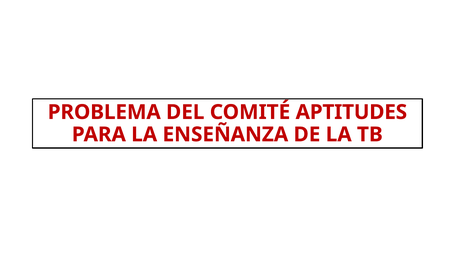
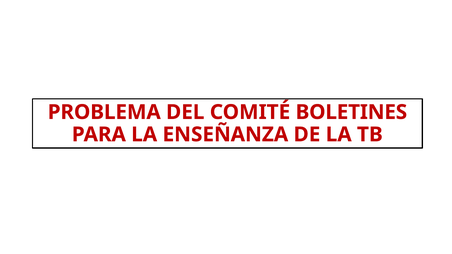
APTITUDES: APTITUDES -> BOLETINES
